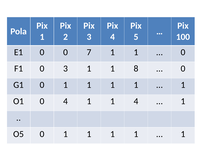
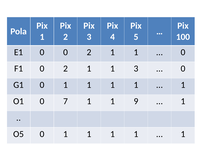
0 0 7: 7 -> 2
F1 0 3: 3 -> 2
1 8: 8 -> 3
0 4: 4 -> 7
1 4: 4 -> 9
